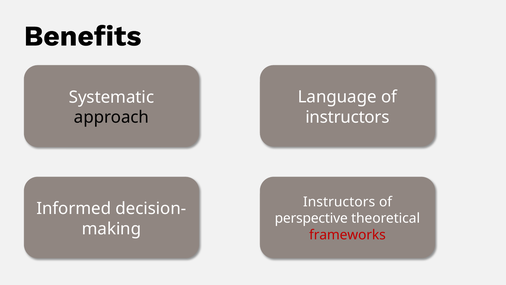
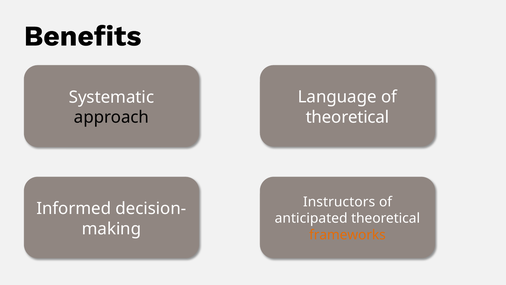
instructors at (347, 117): instructors -> theoretical
perspective: perspective -> anticipated
frameworks colour: red -> orange
